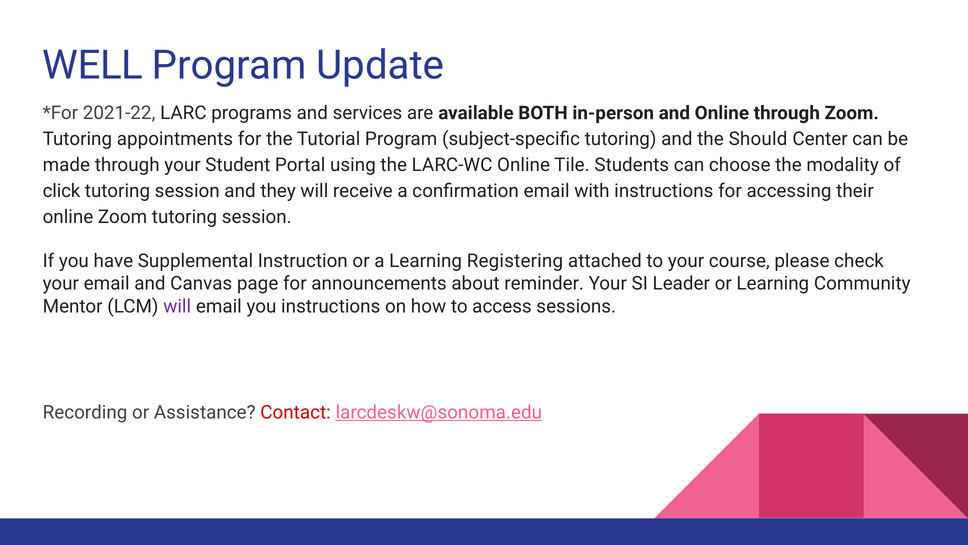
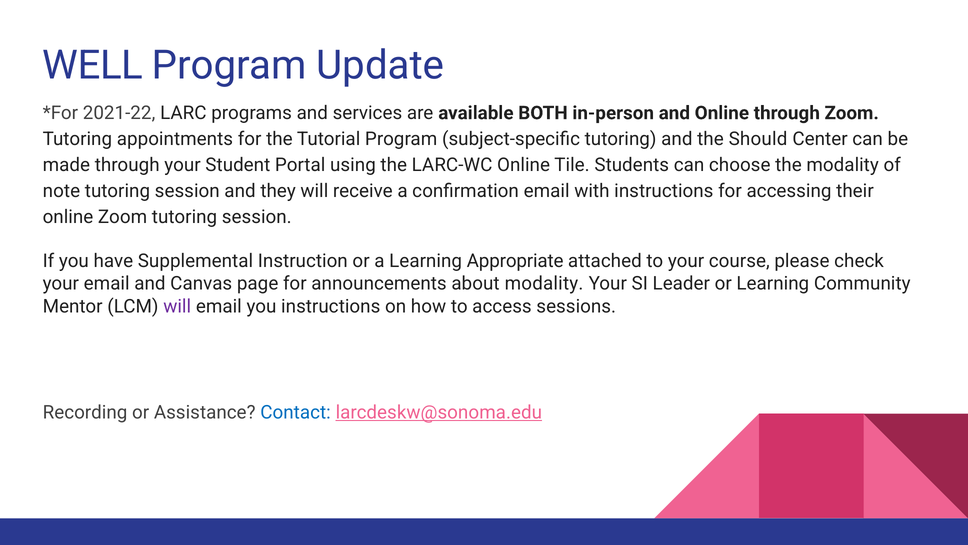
click: click -> note
Registering: Registering -> Appropriate
about reminder: reminder -> modality
Contact colour: red -> blue
